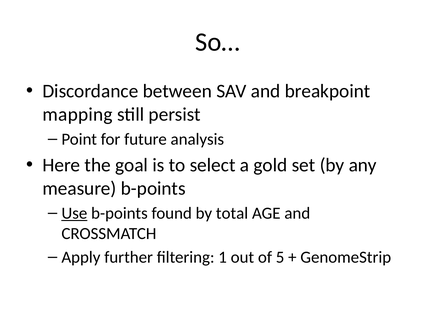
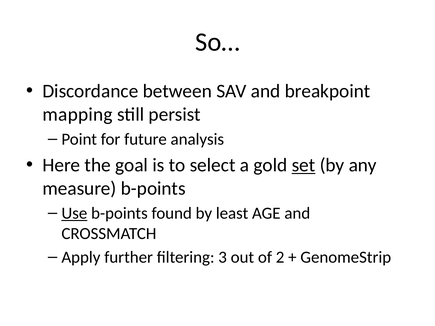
set underline: none -> present
total: total -> least
1: 1 -> 3
5: 5 -> 2
